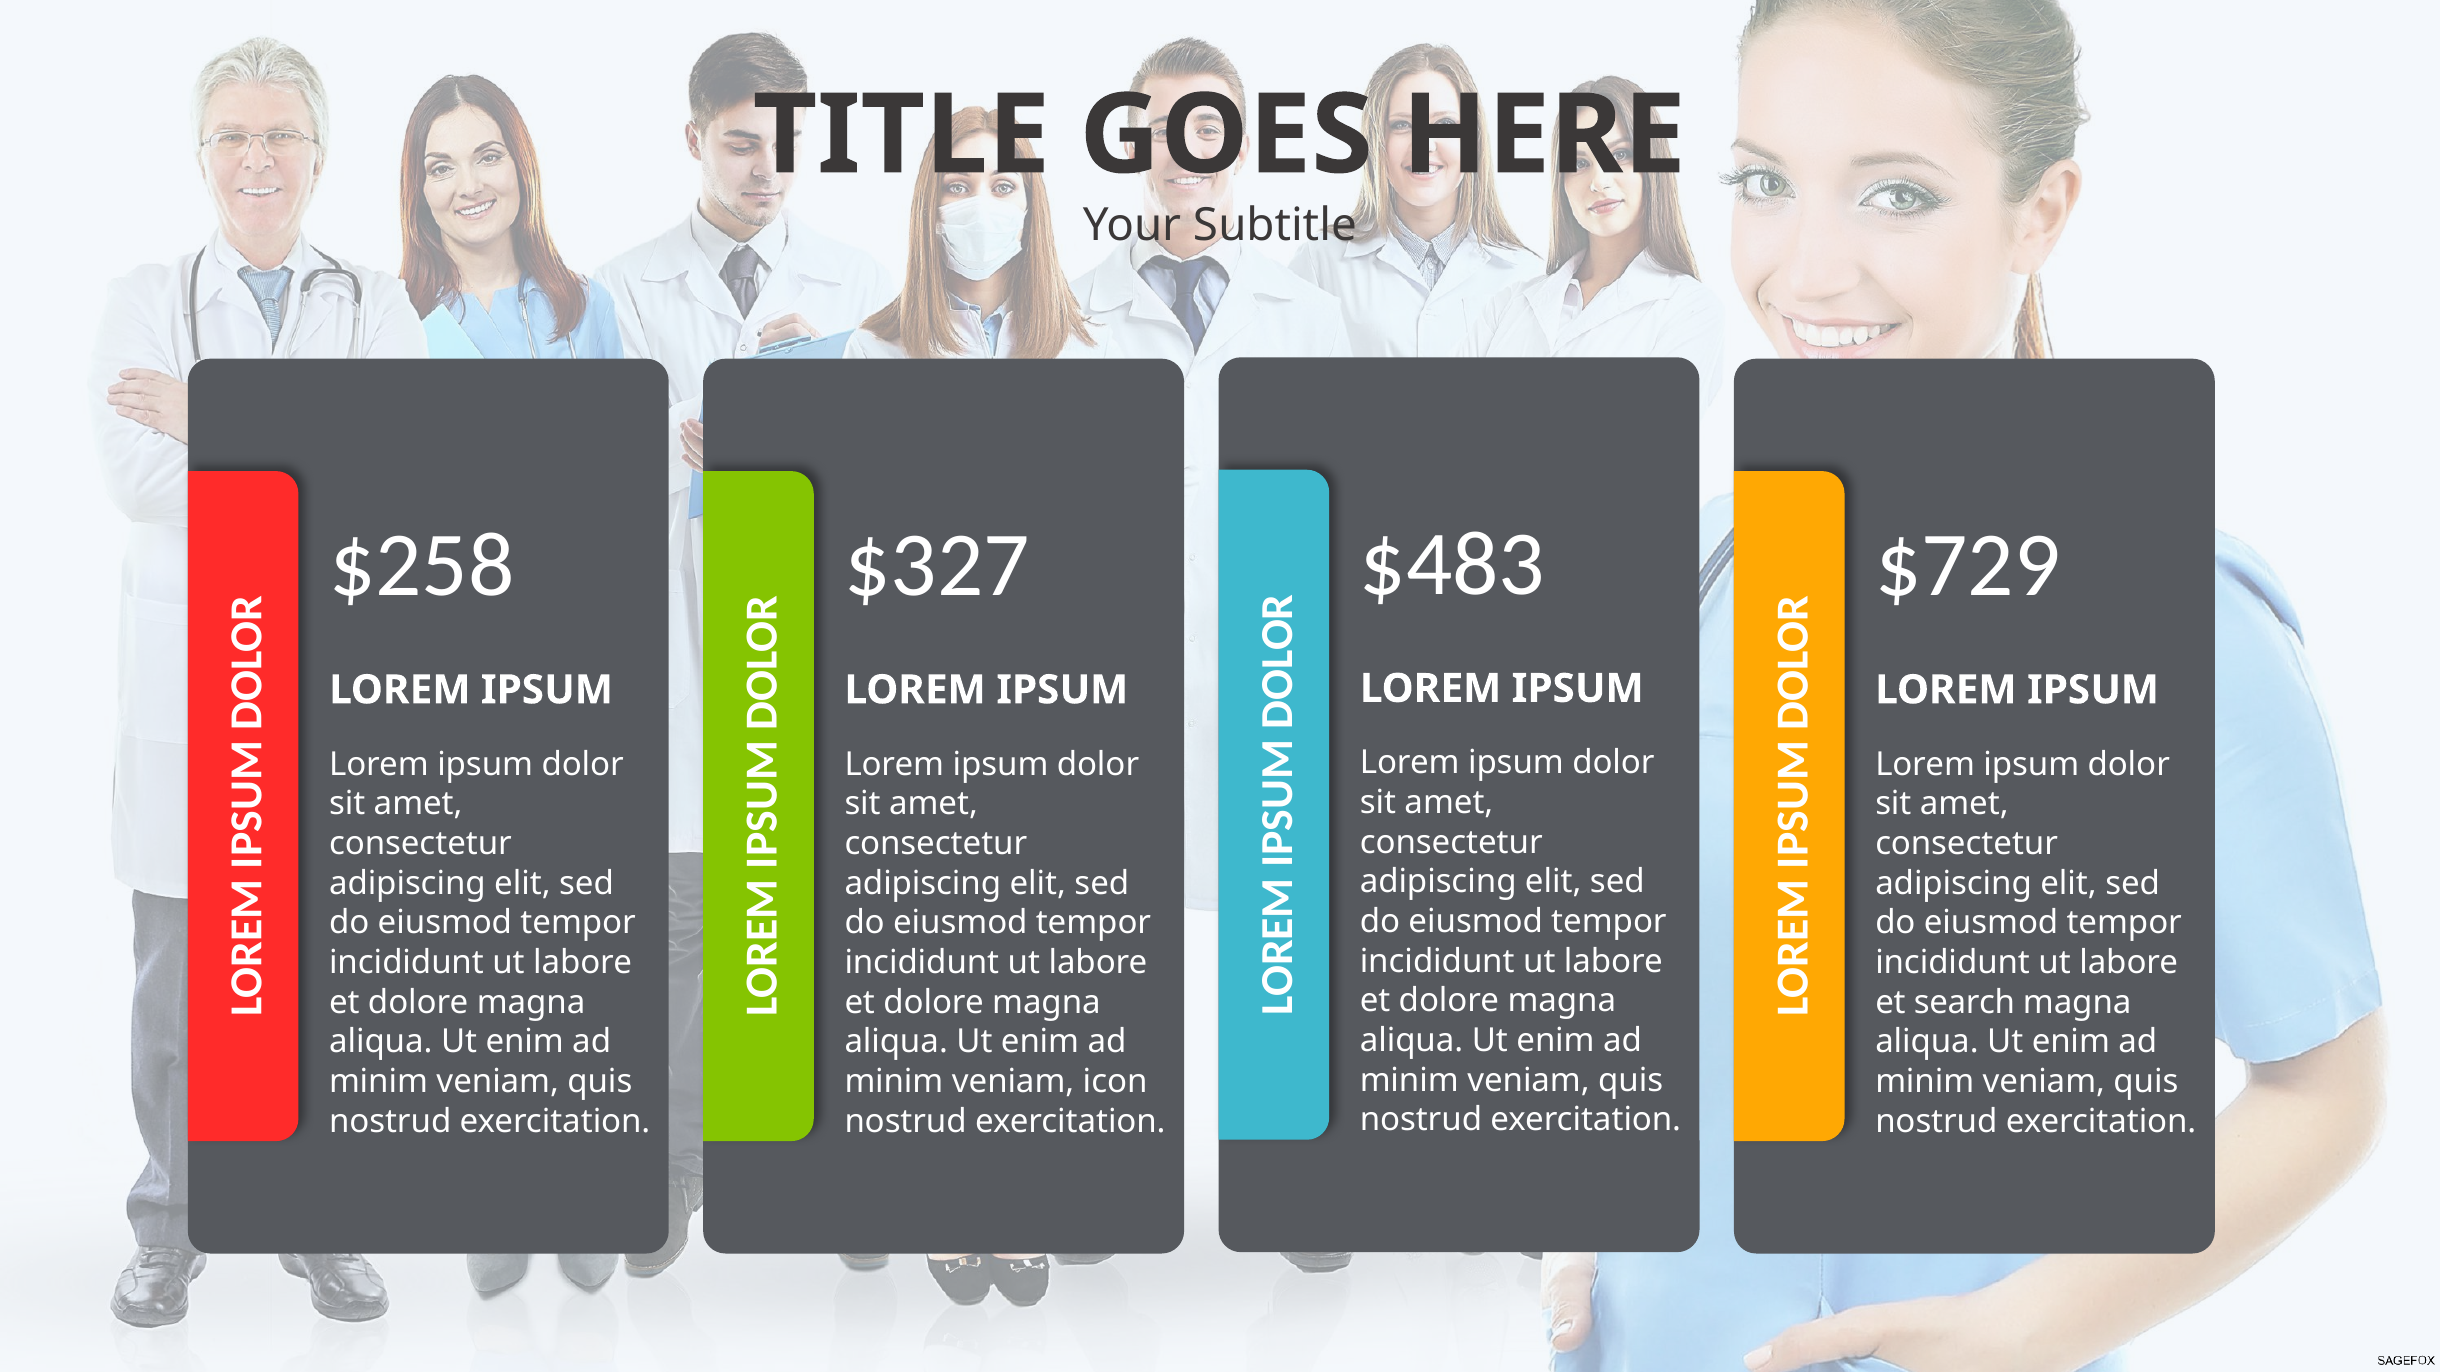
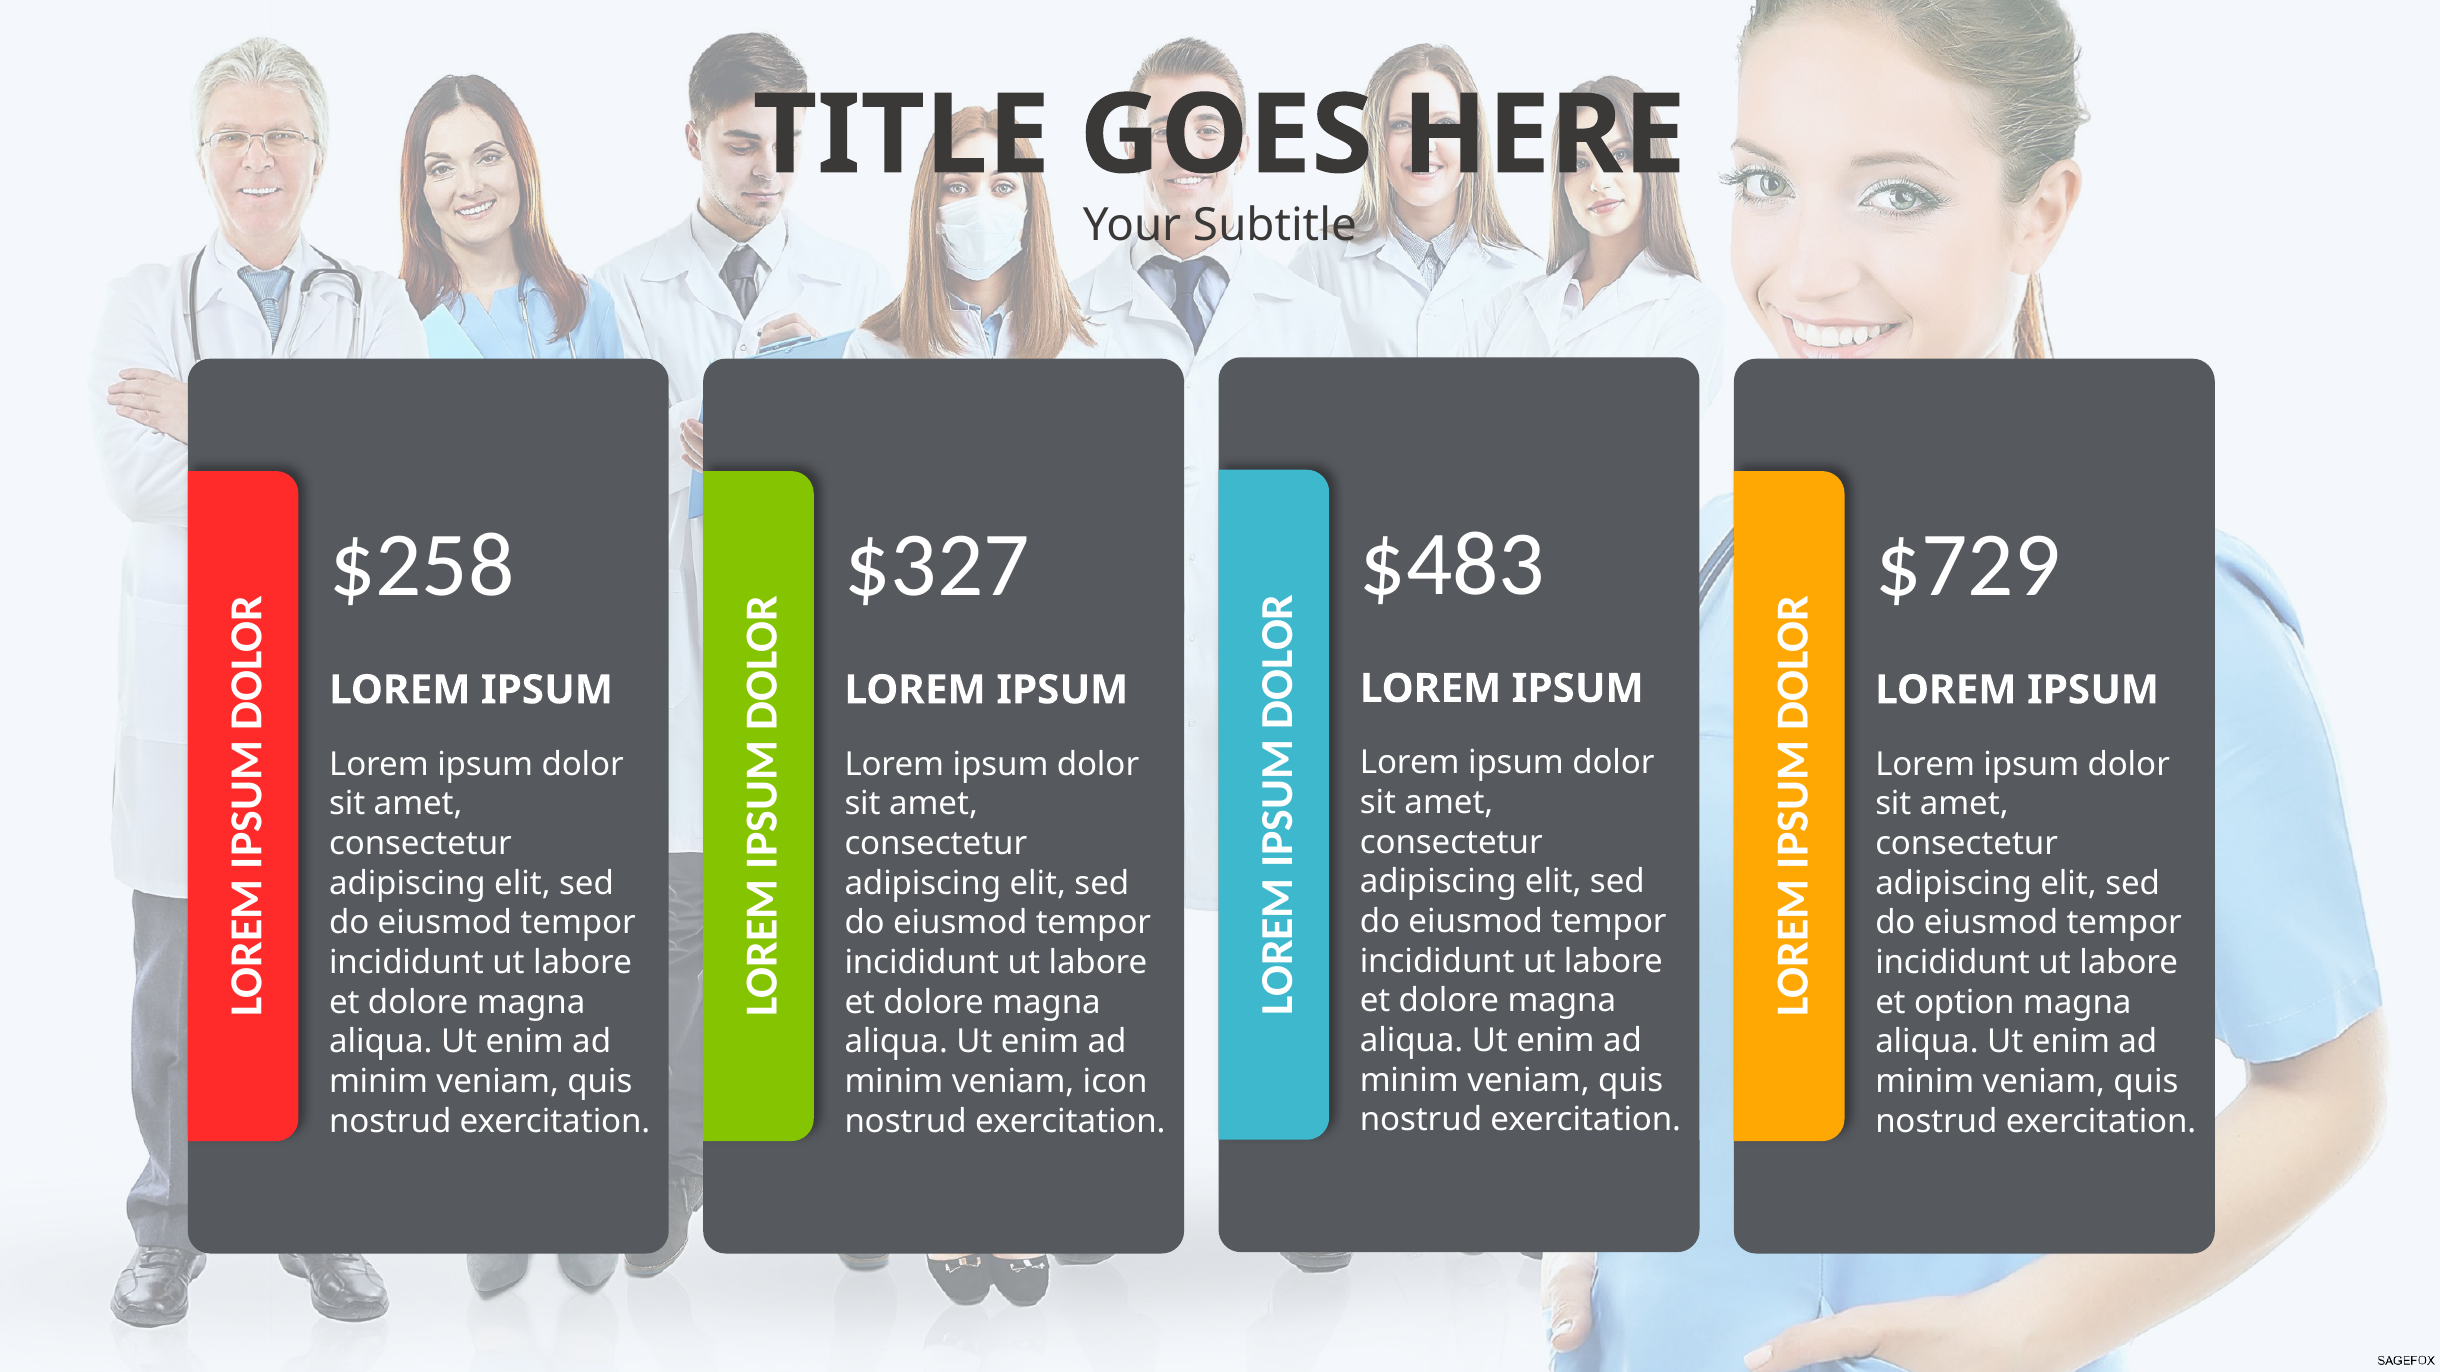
search: search -> option
